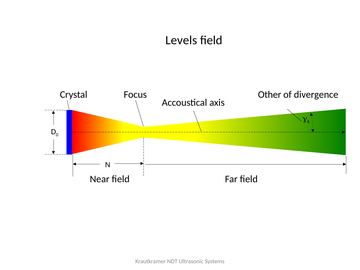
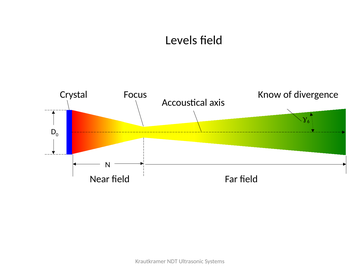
Other: Other -> Know
